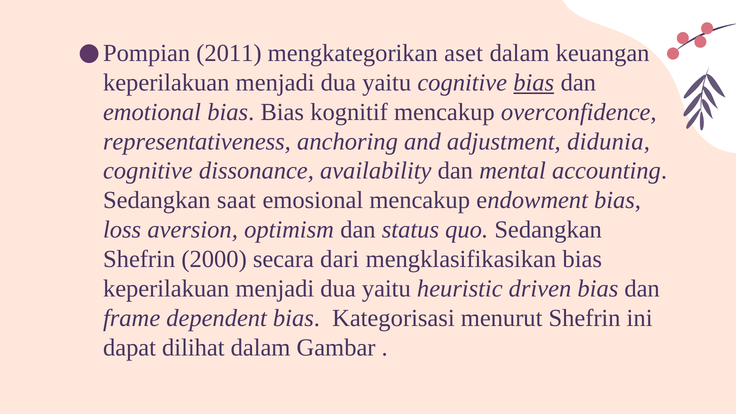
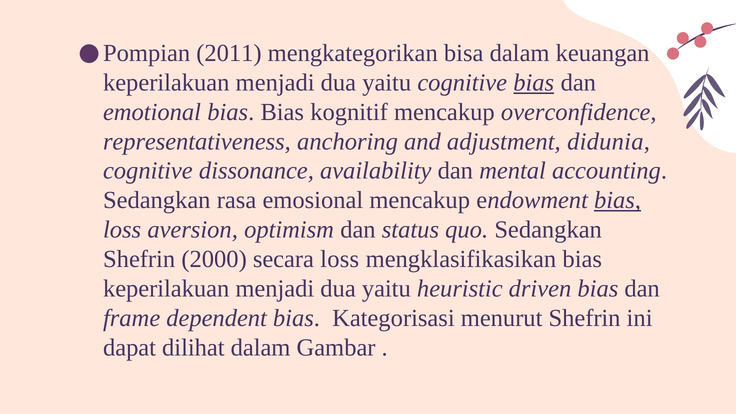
aset: aset -> bisa
saat: saat -> rasa
bias at (618, 200) underline: none -> present
secara dari: dari -> loss
